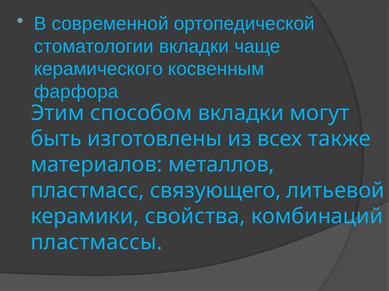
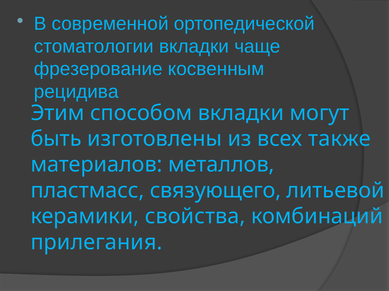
керамического: керамического -> фрезерование
фарфора: фарфора -> рецидива
пластмассы: пластмассы -> прилегания
